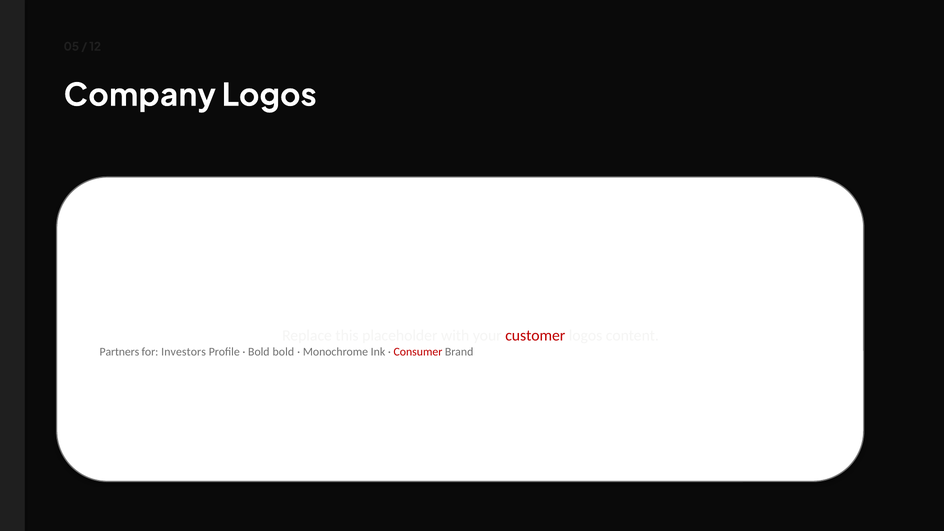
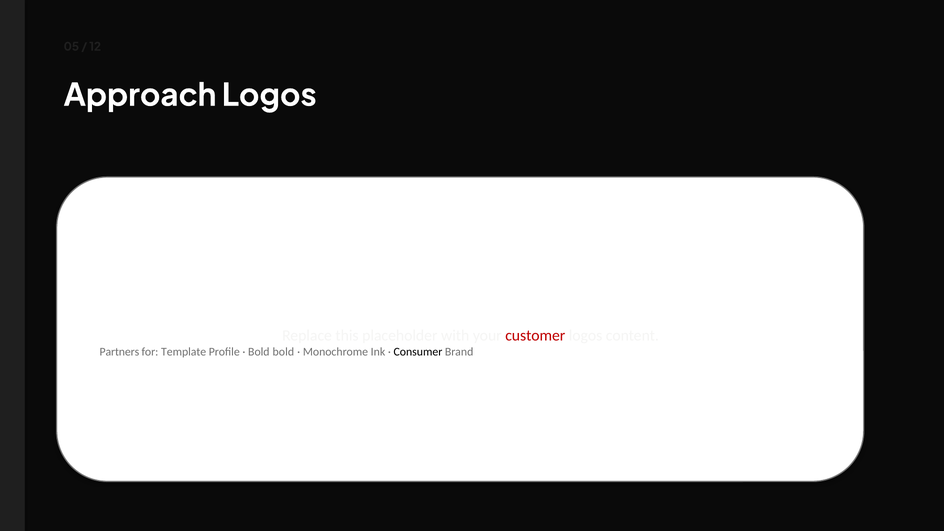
Company: Company -> Approach
Investors: Investors -> Template
Consumer colour: red -> black
